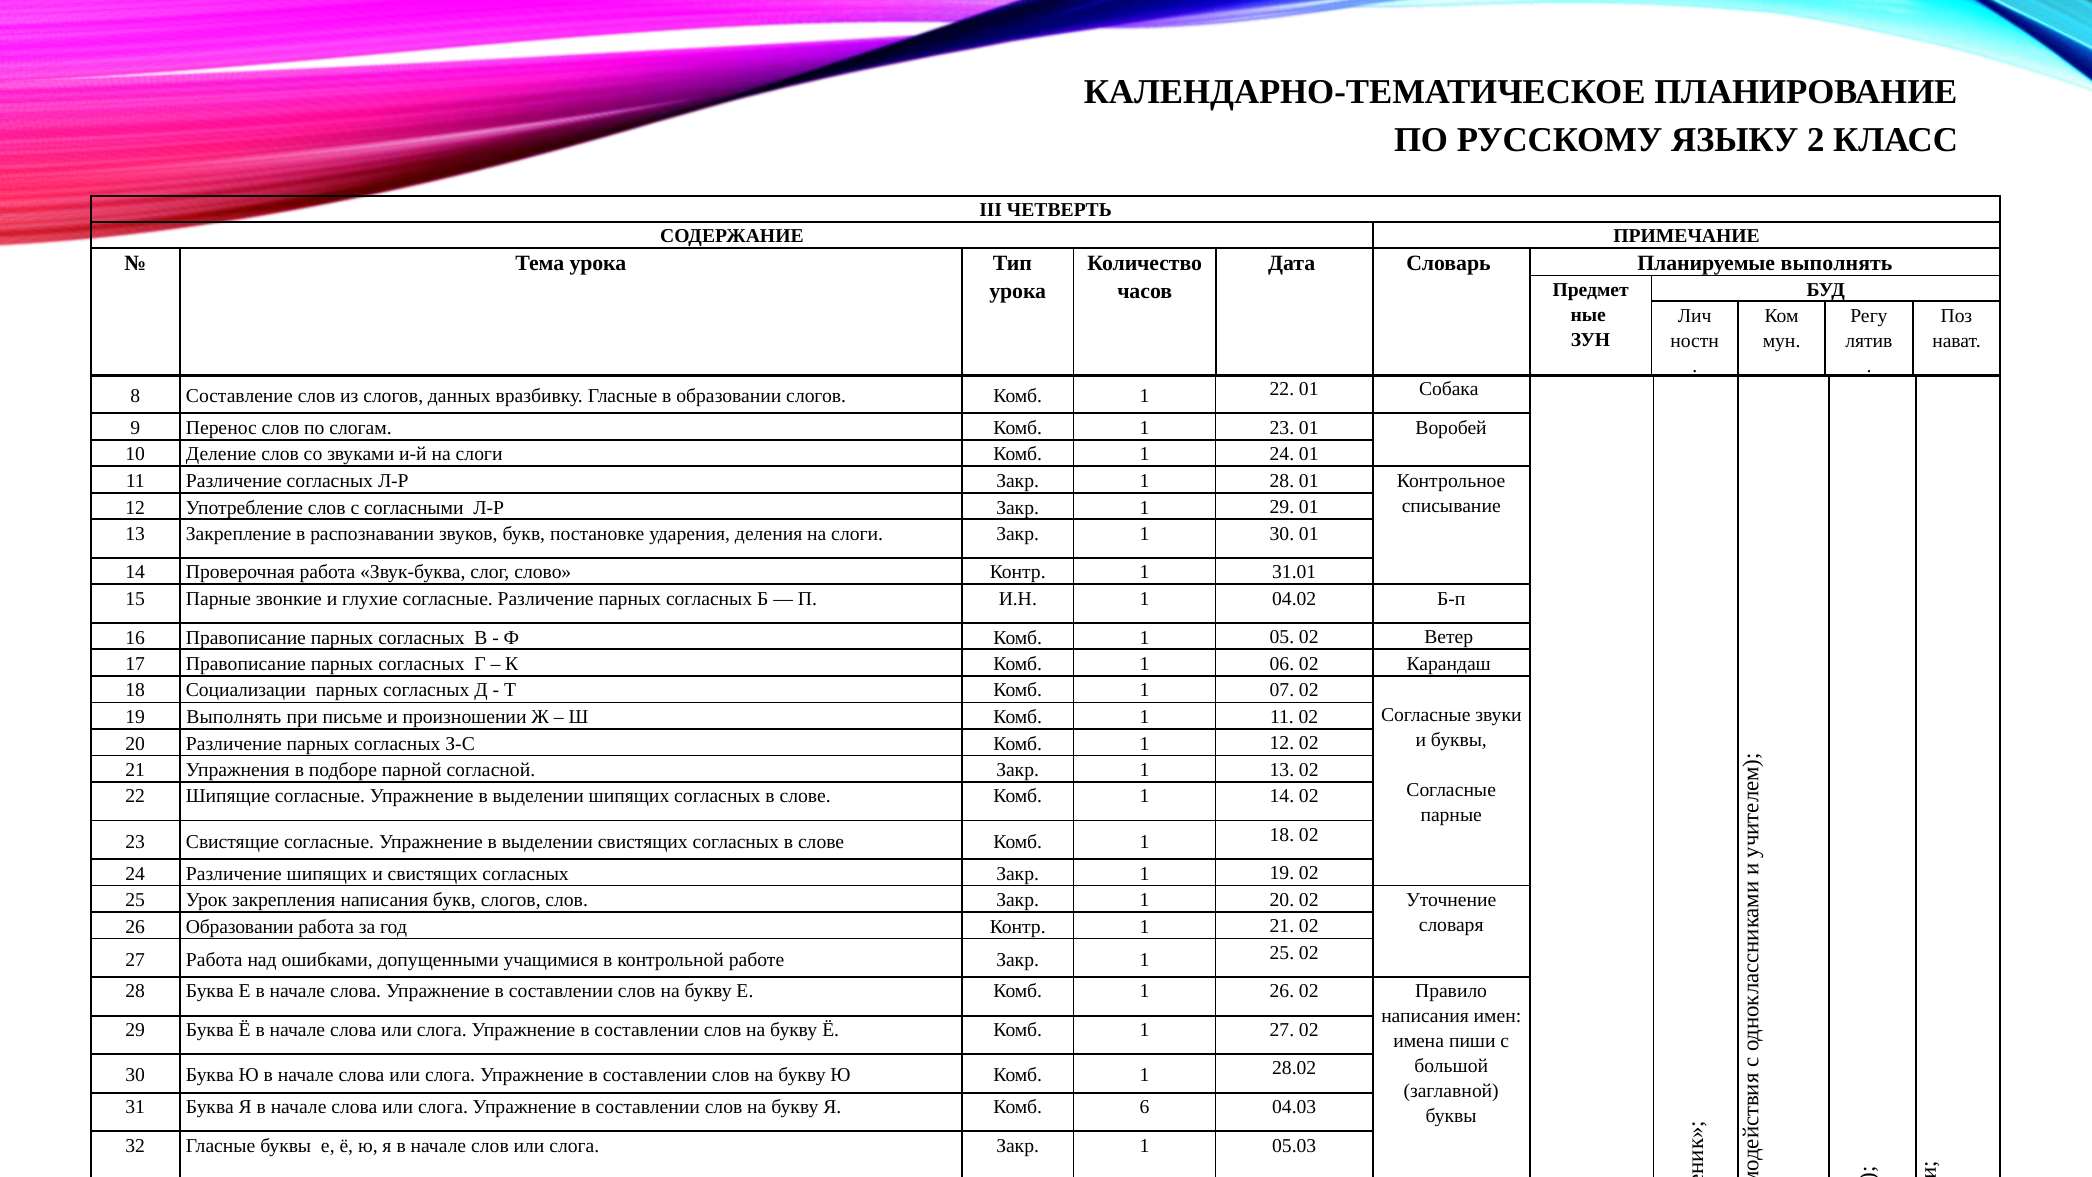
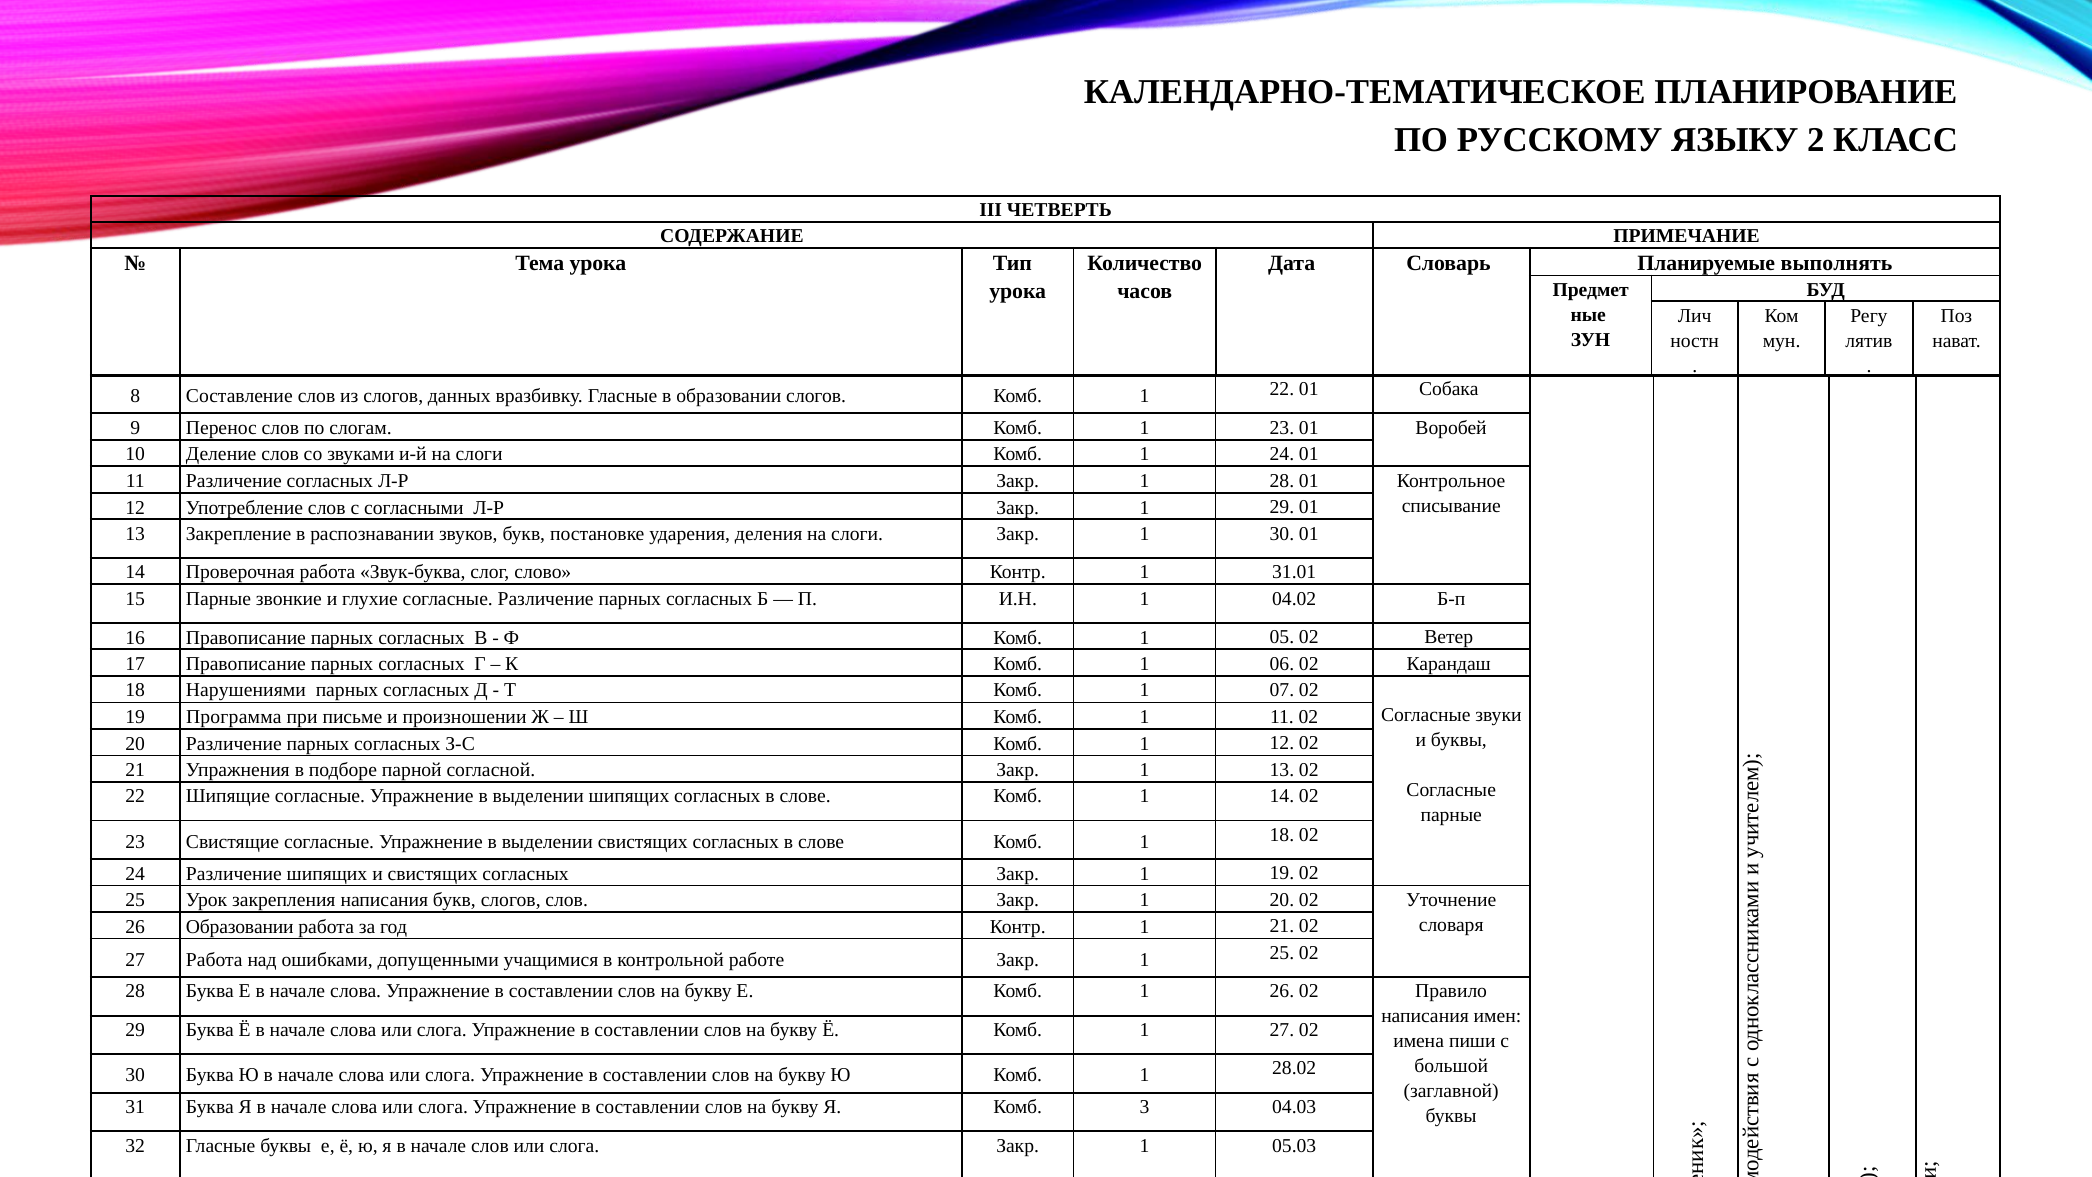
Социализации: Социализации -> Нарушениями
19 Выполнять: Выполнять -> Программа
6: 6 -> 3
